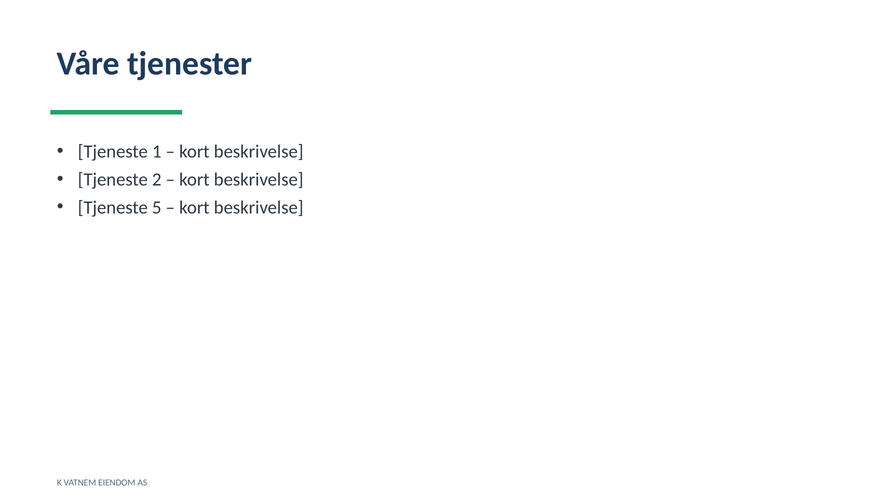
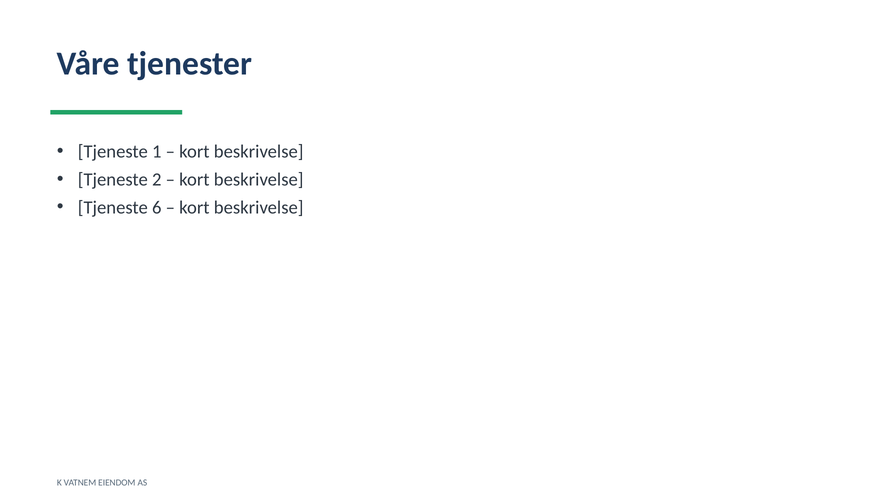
5: 5 -> 6
